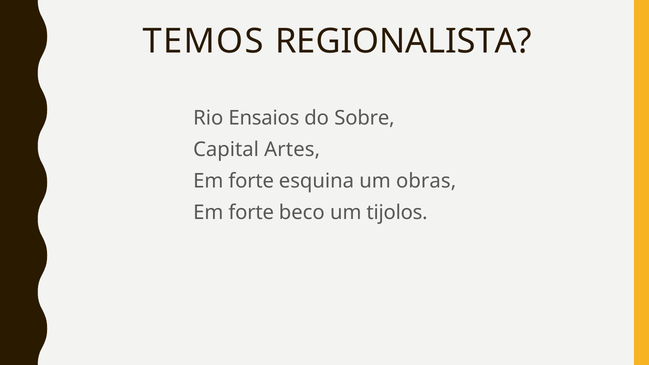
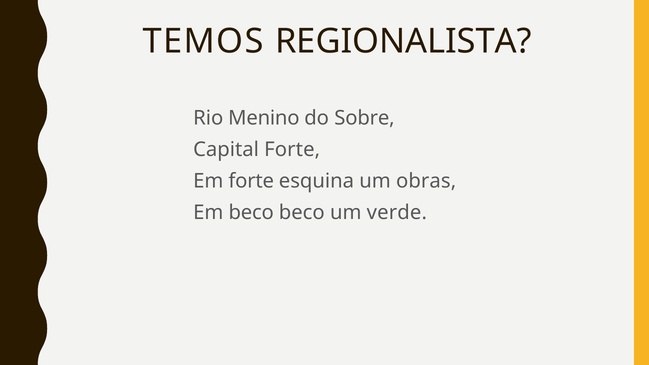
Ensaios: Ensaios -> Menino
Capital Artes: Artes -> Forte
forte at (251, 213): forte -> beco
tijolos: tijolos -> verde
